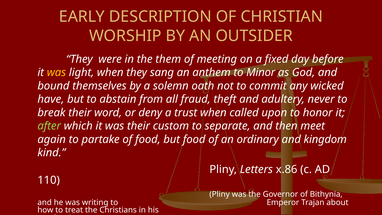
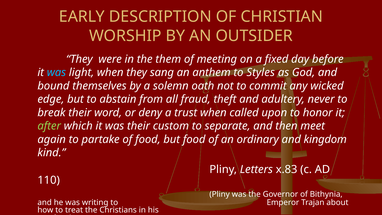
was at (56, 72) colour: yellow -> light blue
Minor: Minor -> Styles
have: have -> edge
x.86: x.86 -> x.83
